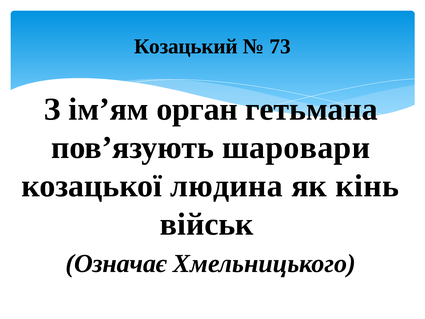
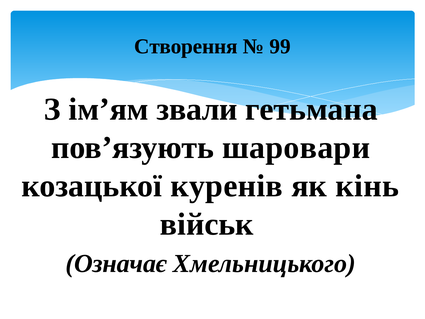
Козацький: Козацький -> Створення
73: 73 -> 99
орган: орган -> звали
людина: людина -> куренів
